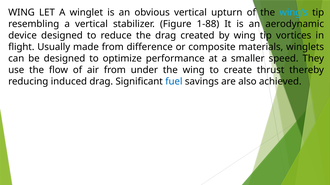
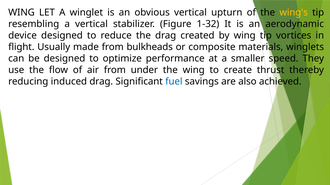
wing's colour: light blue -> yellow
1-88: 1-88 -> 1-32
difference: difference -> bulkheads
